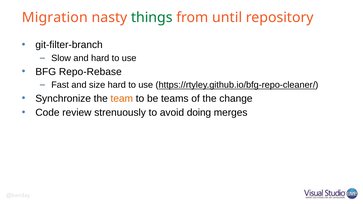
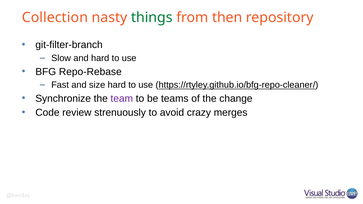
Migration: Migration -> Collection
until: until -> then
team colour: orange -> purple
doing: doing -> crazy
